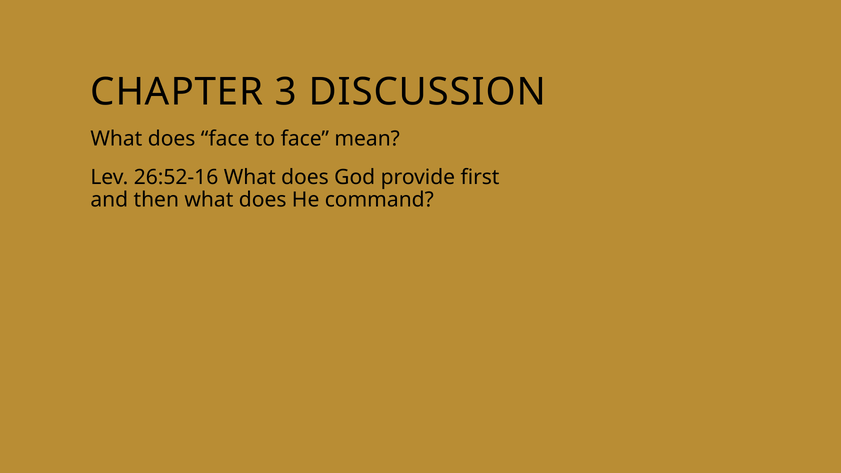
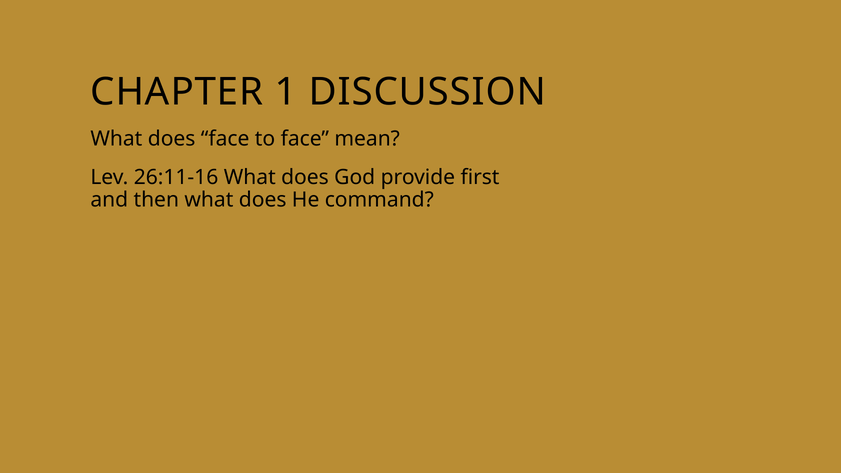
3: 3 -> 1
26:52-16: 26:52-16 -> 26:11-16
